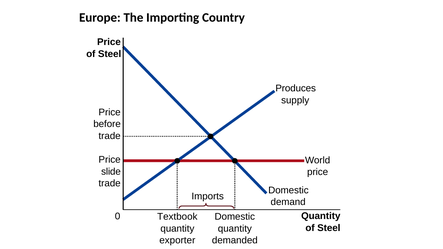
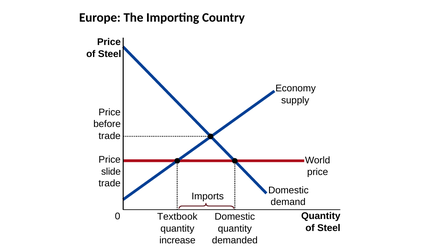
Produces: Produces -> Economy
exporter: exporter -> increase
